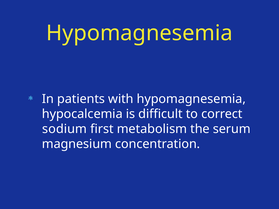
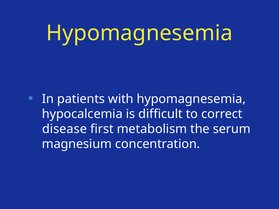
sodium: sodium -> disease
